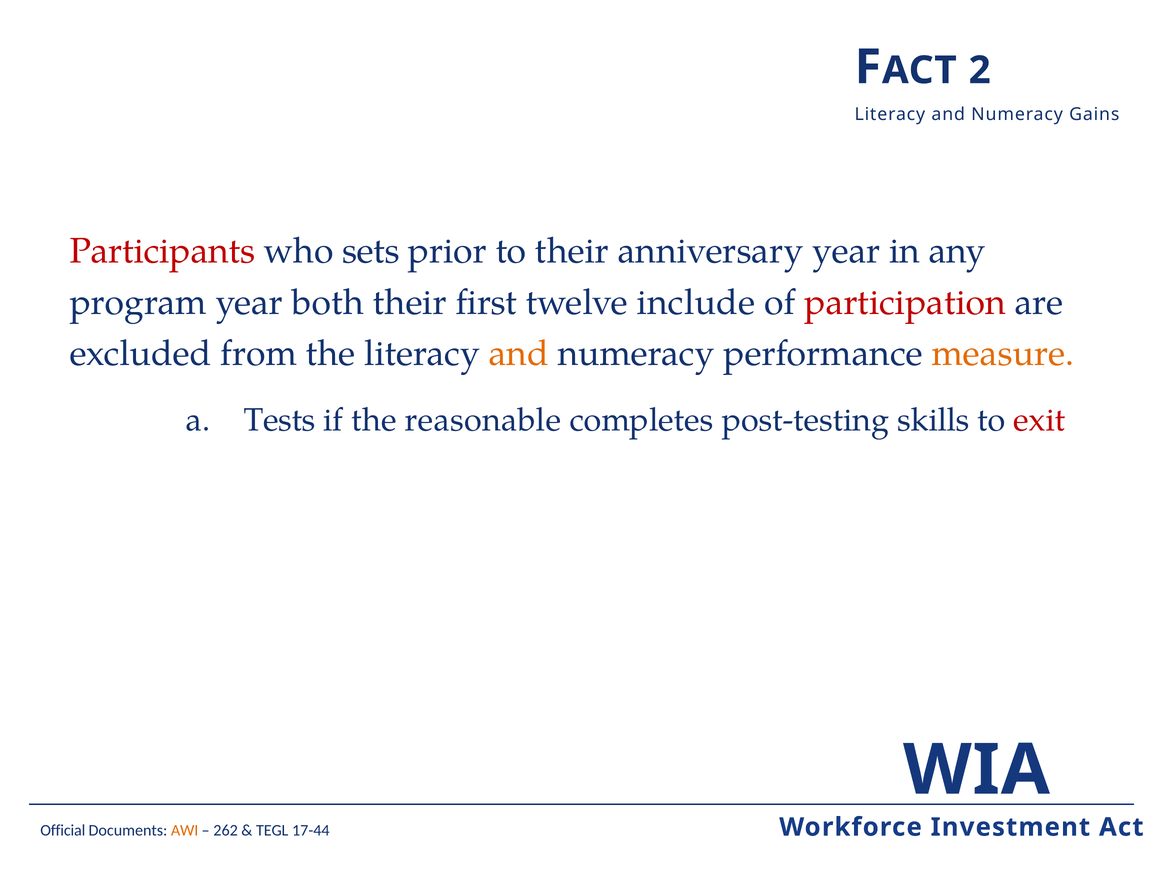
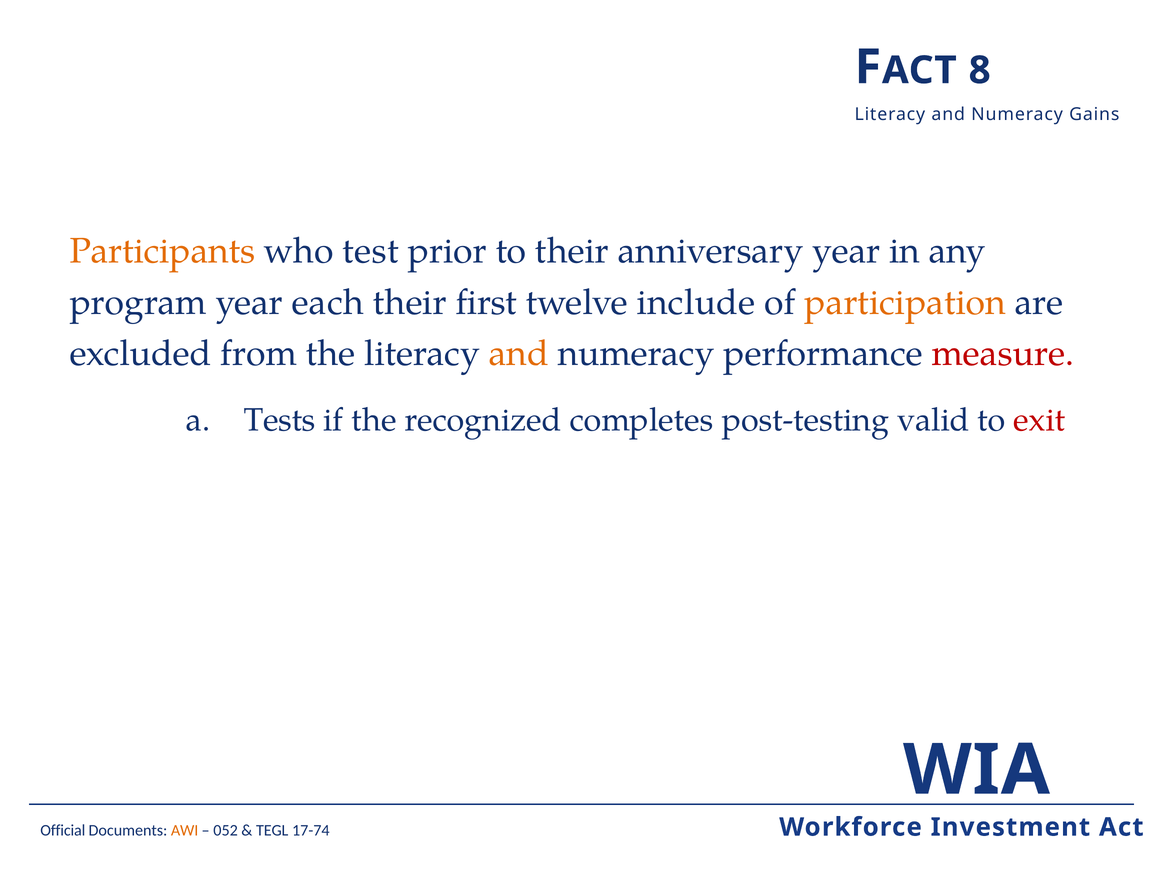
2: 2 -> 8
Participants colour: red -> orange
sets: sets -> test
both: both -> each
participation colour: red -> orange
measure colour: orange -> red
reasonable: reasonable -> recognized
skills: skills -> valid
262: 262 -> 052
17-44: 17-44 -> 17-74
